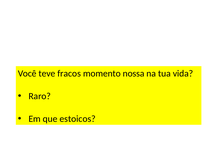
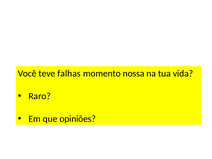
fracos: fracos -> falhas
estoicos: estoicos -> opiniões
